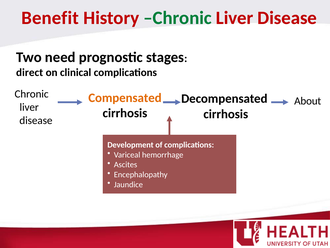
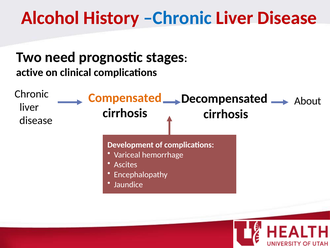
Benefit: Benefit -> Alcohol
Chronic at (178, 18) colour: green -> blue
direct: direct -> active
